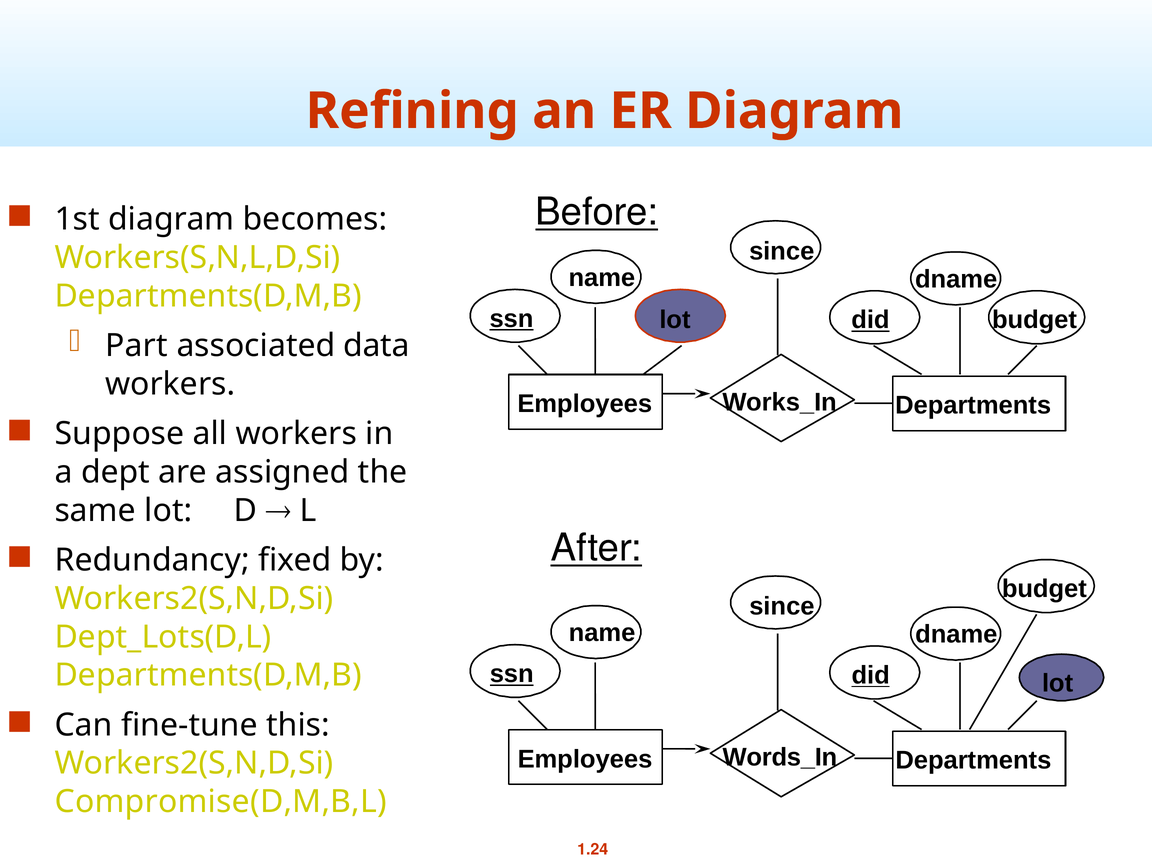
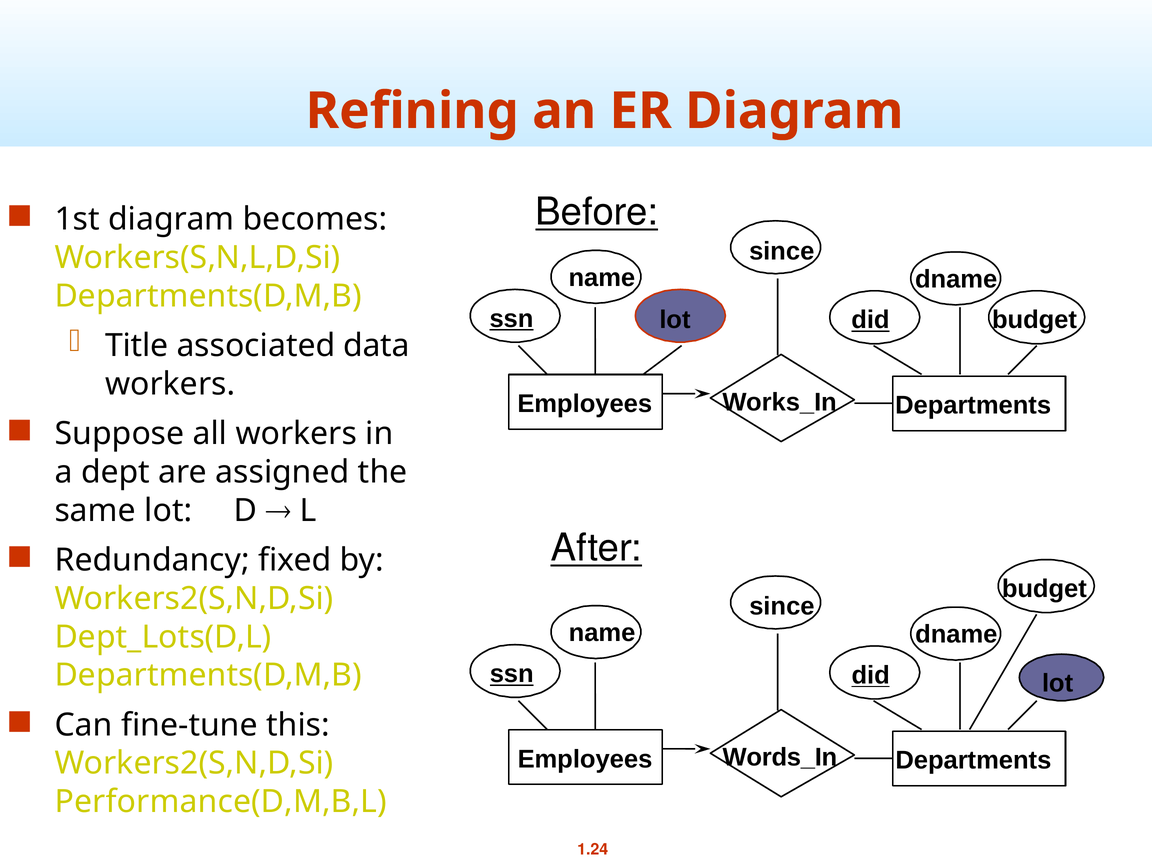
Part: Part -> Title
Compromise(D,M,B,L: Compromise(D,M,B,L -> Performance(D,M,B,L
